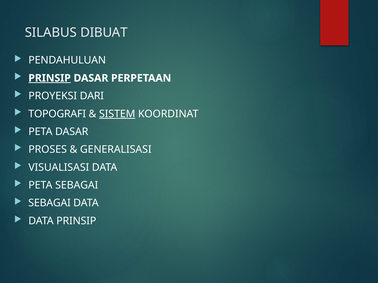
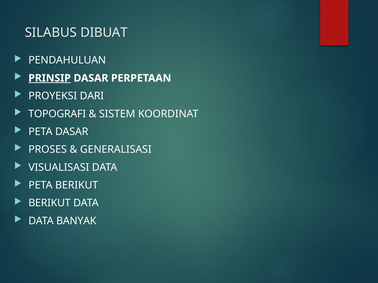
SISTEM underline: present -> none
PETA SEBAGAI: SEBAGAI -> BERIKUT
SEBAGAI at (50, 203): SEBAGAI -> BERIKUT
DATA PRINSIP: PRINSIP -> BANYAK
